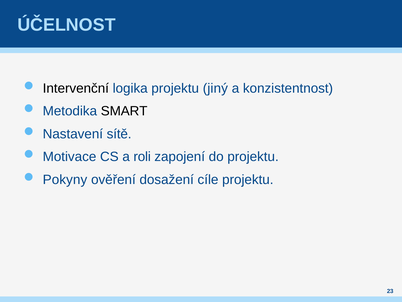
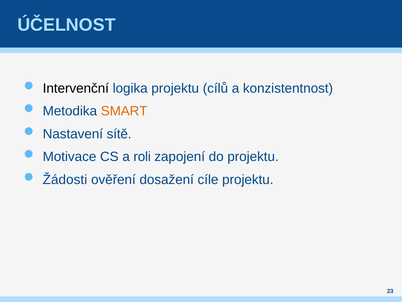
jiný: jiný -> cílů
SMART colour: black -> orange
Pokyny: Pokyny -> Žádosti
